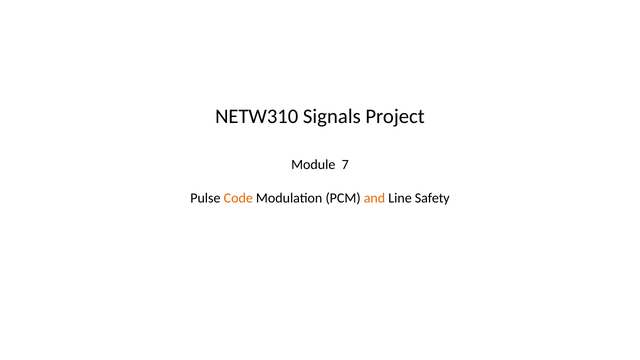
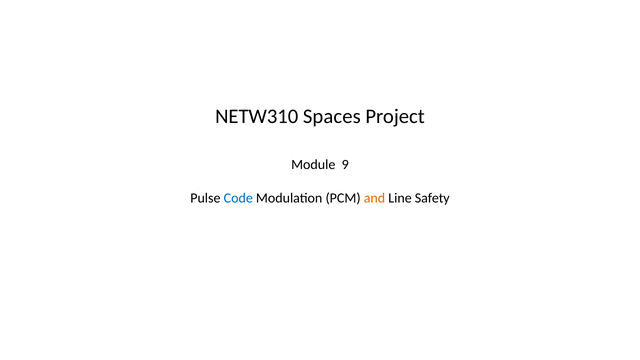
Signals: Signals -> Spaces
7: 7 -> 9
Code colour: orange -> blue
